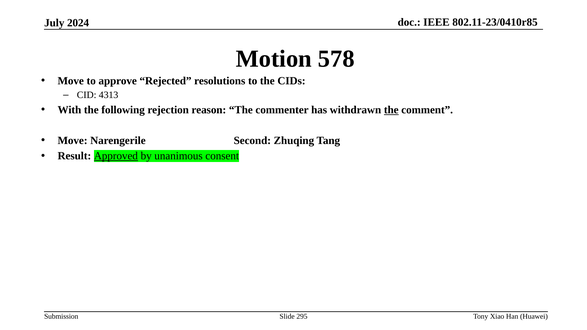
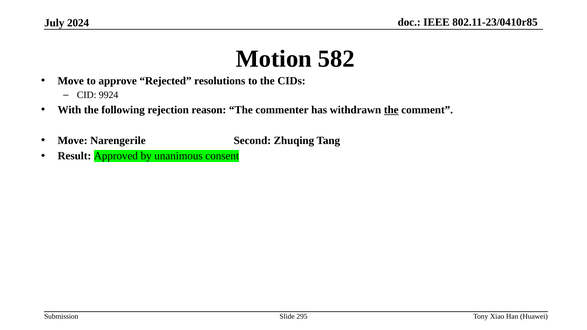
578: 578 -> 582
4313: 4313 -> 9924
Approved underline: present -> none
